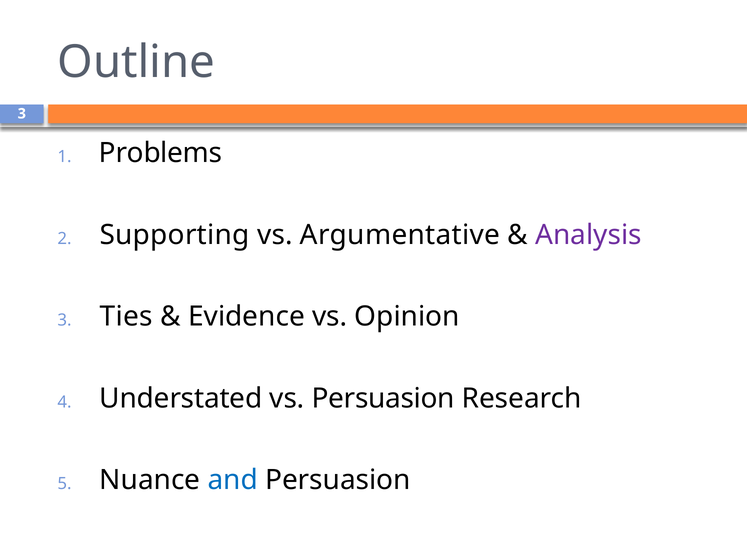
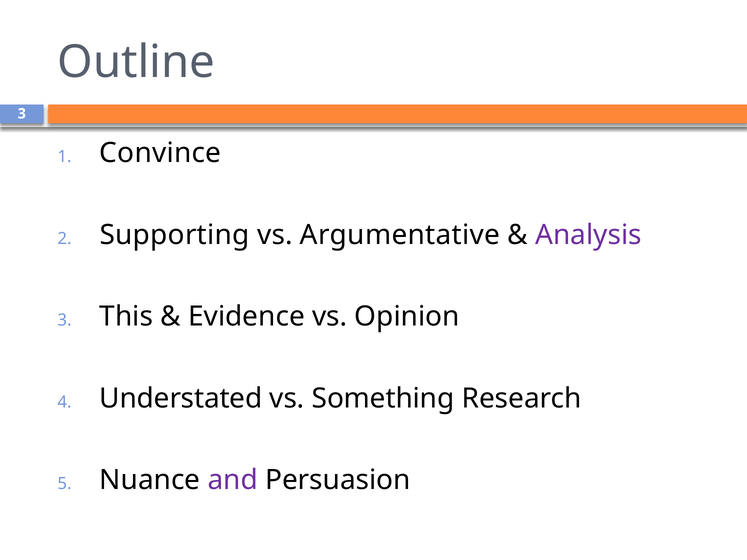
Problems: Problems -> Convince
Ties: Ties -> This
vs Persuasion: Persuasion -> Something
and colour: blue -> purple
